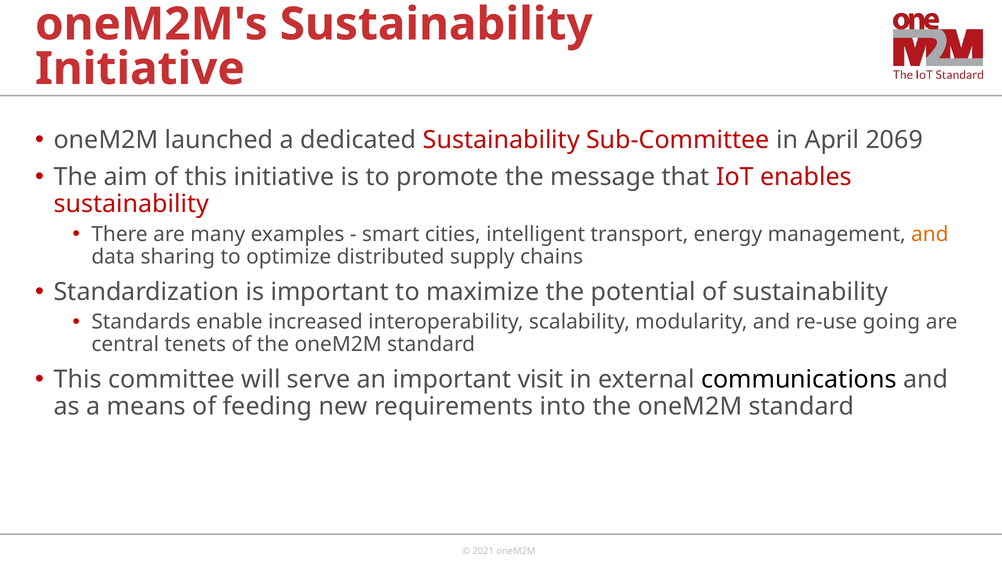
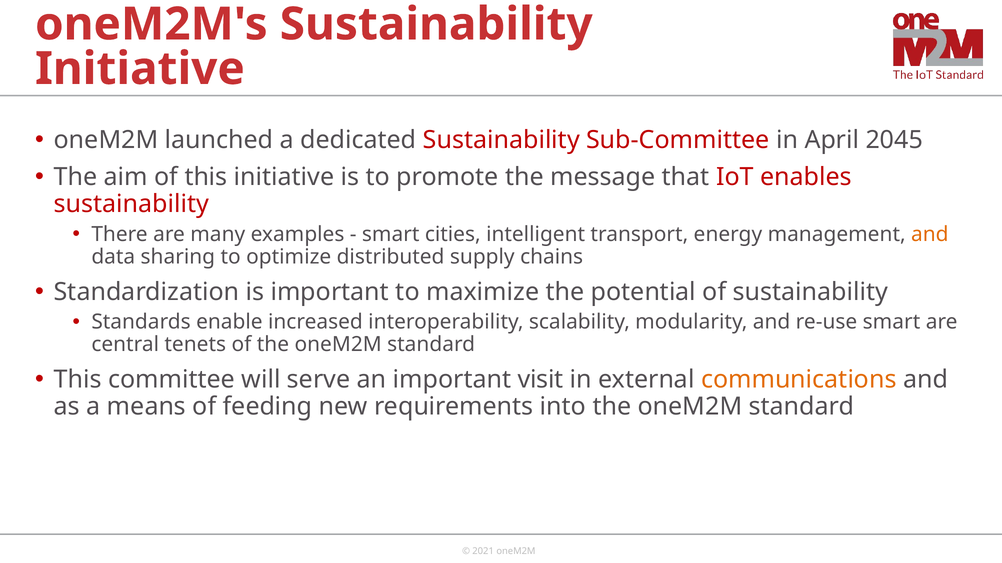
2069: 2069 -> 2045
re-use going: going -> smart
communications colour: black -> orange
